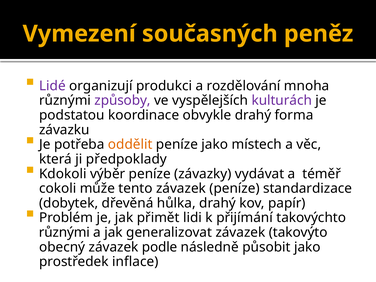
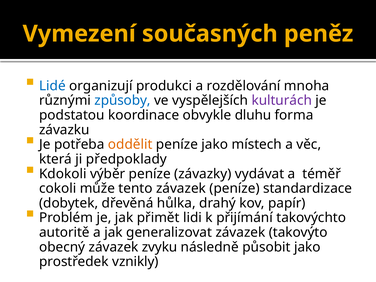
Lidé colour: purple -> blue
způsoby colour: purple -> blue
obvykle drahý: drahý -> dluhu
různými at (64, 232): různými -> autoritě
podle: podle -> zvyku
inflace: inflace -> vznikly
